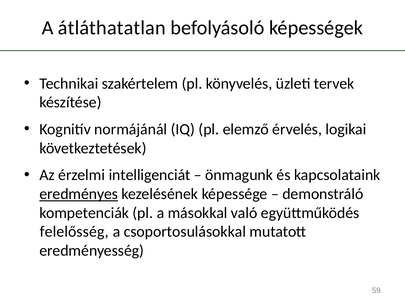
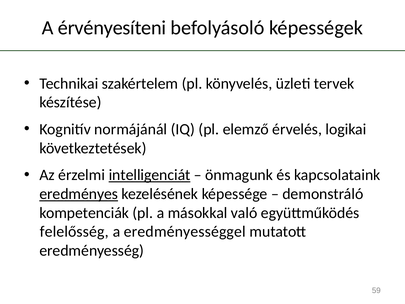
átláthatatlan: átláthatatlan -> érvényesíteni
intelligenciát underline: none -> present
csoportosulásokkal: csoportosulásokkal -> eredményességgel
